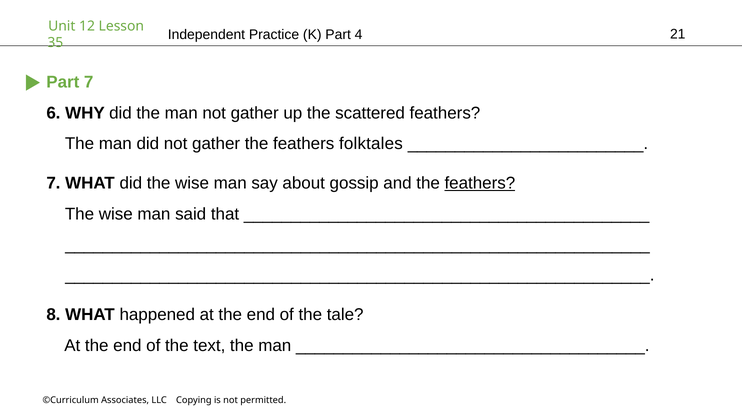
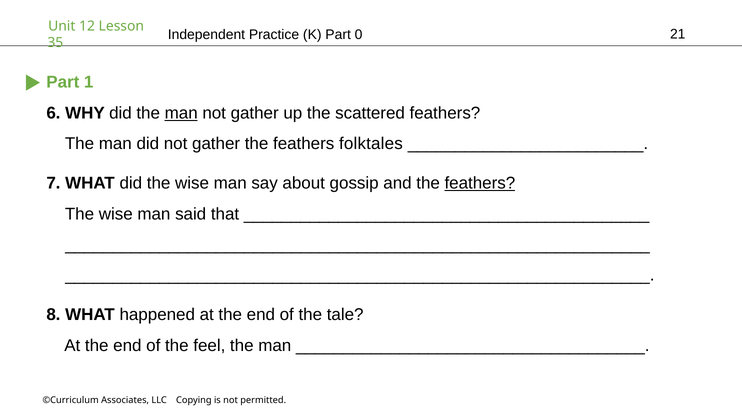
4: 4 -> 0
Part 7: 7 -> 1
man at (181, 113) underline: none -> present
text: text -> feel
